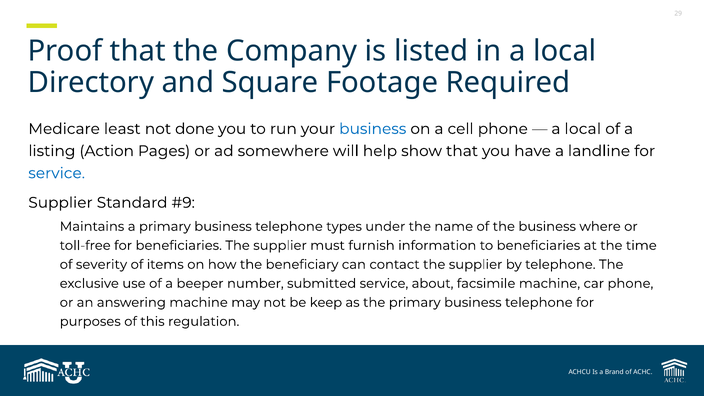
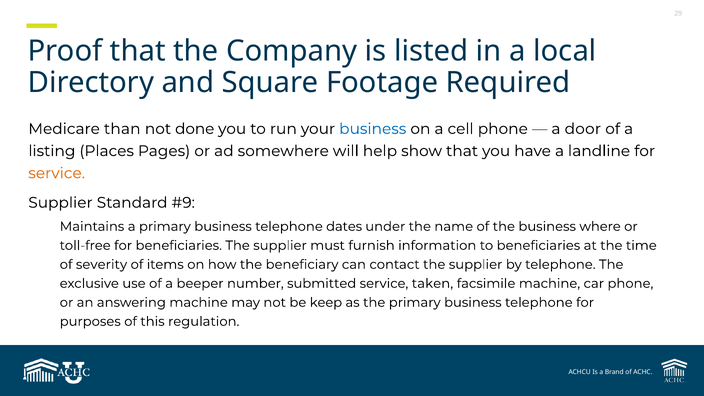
least: least -> than
local at (583, 129): local -> door
Action: Action -> Places
service at (57, 173) colour: blue -> orange
types: types -> dates
about: about -> taken
